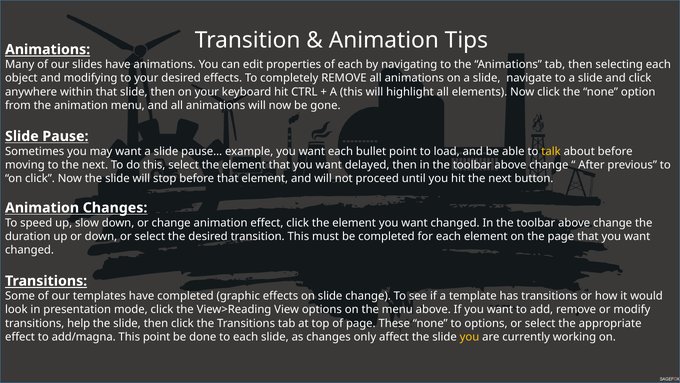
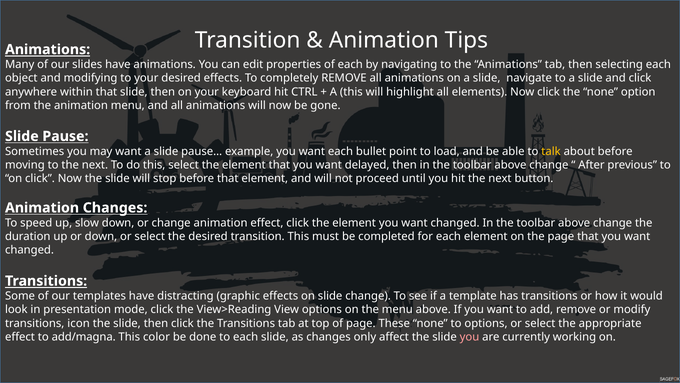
have completed: completed -> distracting
help: help -> icon
This point: point -> color
you at (470, 336) colour: yellow -> pink
